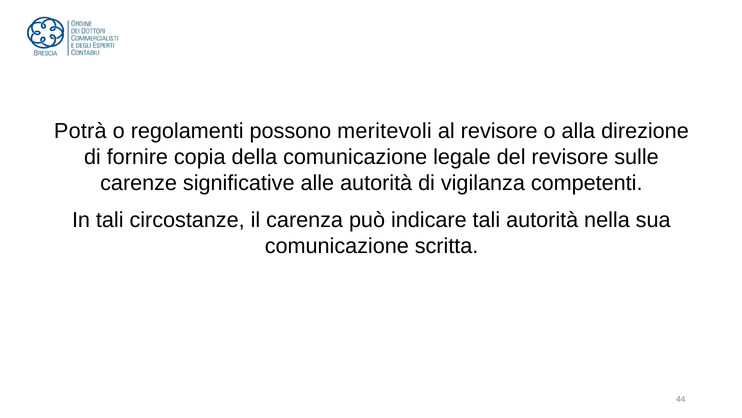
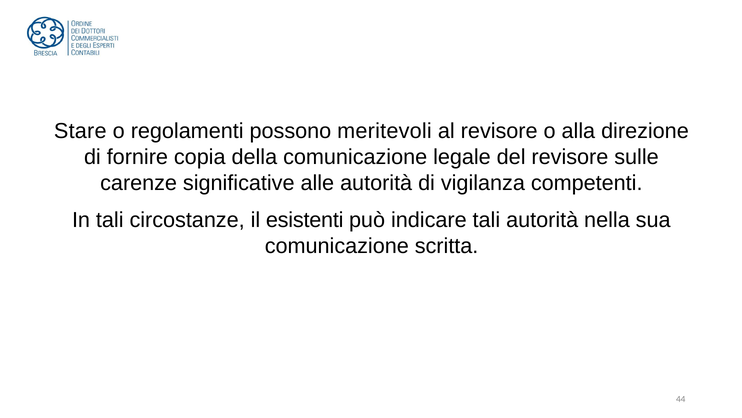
Potrà: Potrà -> Stare
carenza: carenza -> esistenti
